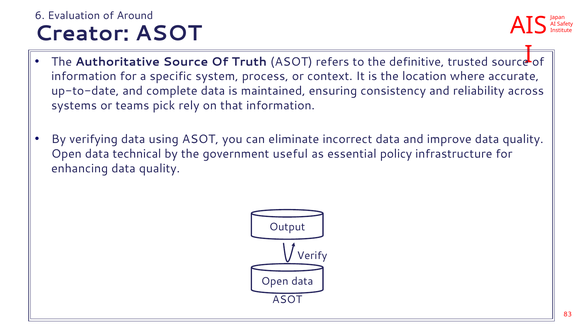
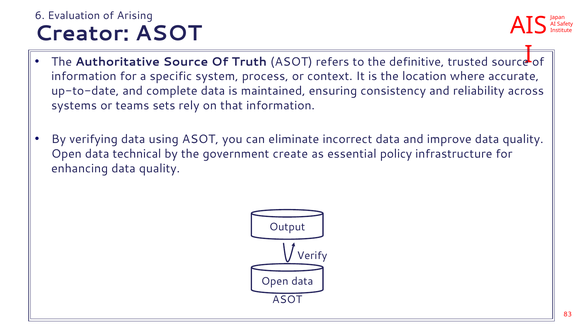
Around: Around -> Arising
pick: pick -> sets
useful: useful -> create
